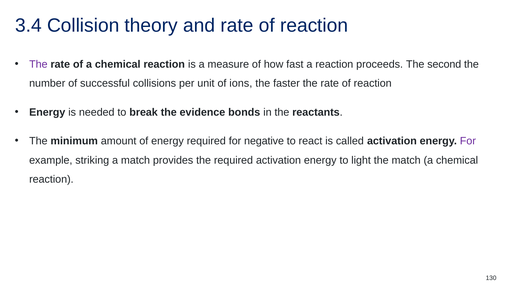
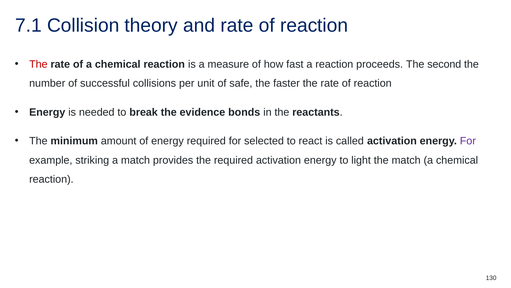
3.4: 3.4 -> 7.1
The at (38, 64) colour: purple -> red
ions: ions -> safe
negative: negative -> selected
